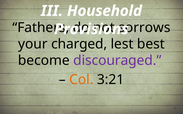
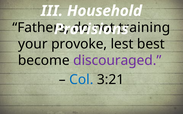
sorrows: sorrows -> training
charged: charged -> provoke
Col colour: orange -> blue
